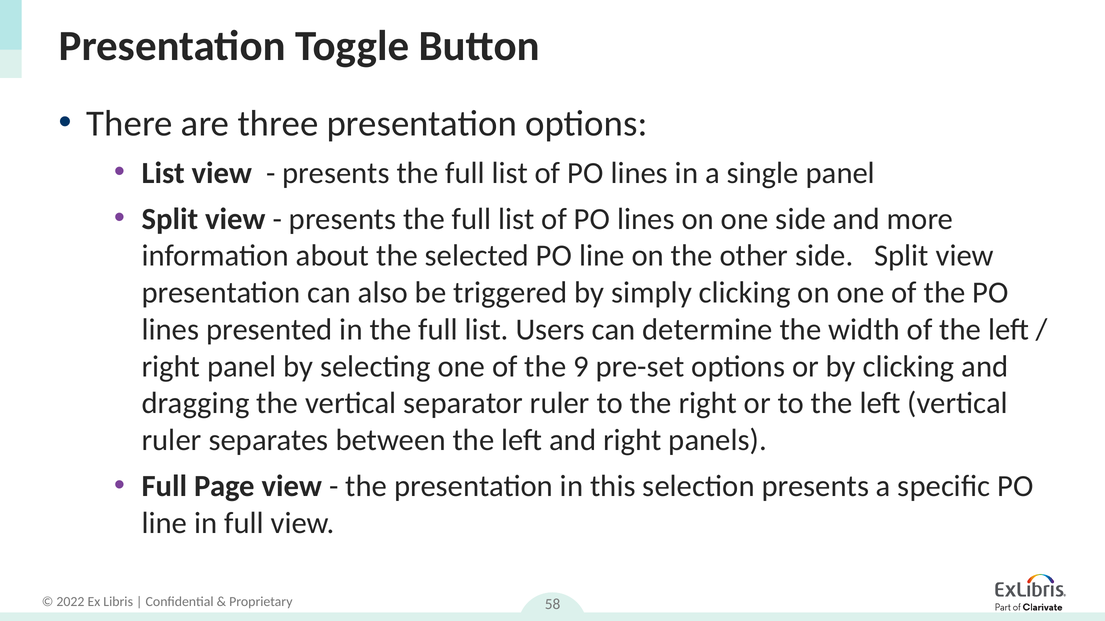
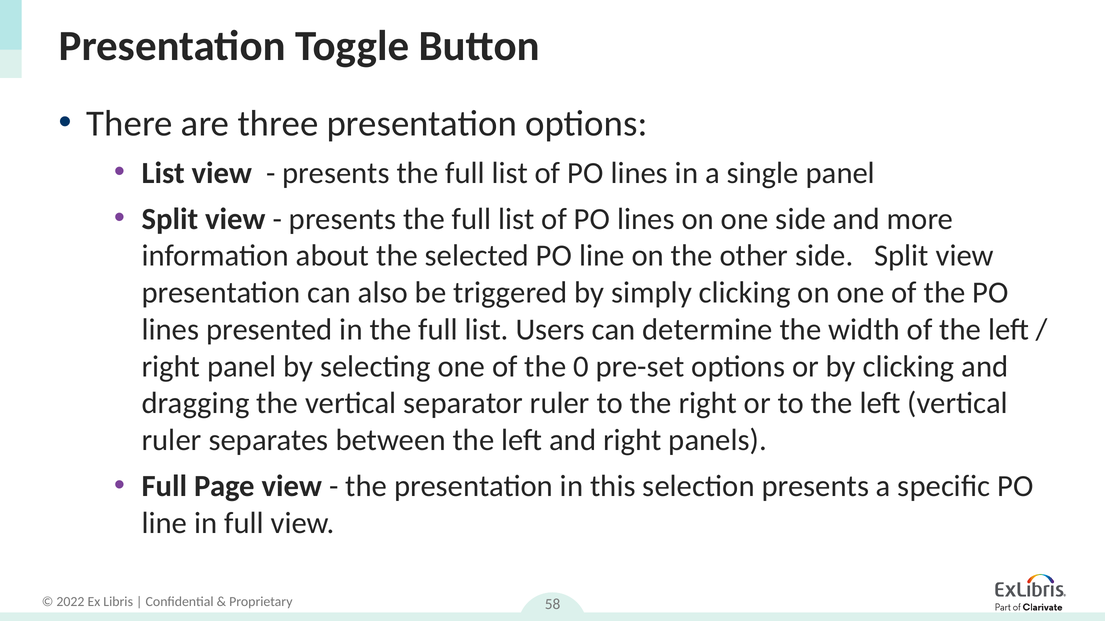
9: 9 -> 0
